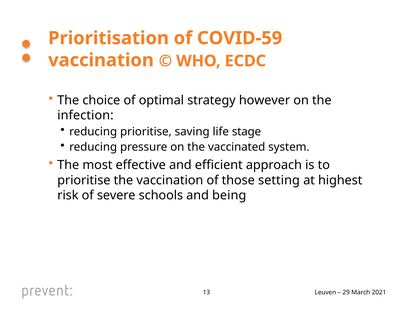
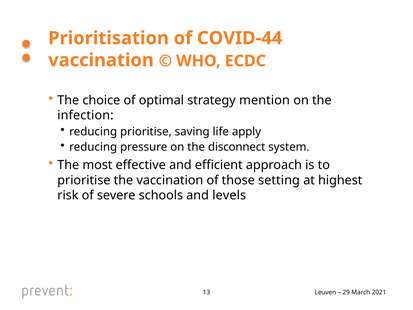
COVID-59: COVID-59 -> COVID-44
however: however -> mention
stage: stage -> apply
vaccinated: vaccinated -> disconnect
being: being -> levels
